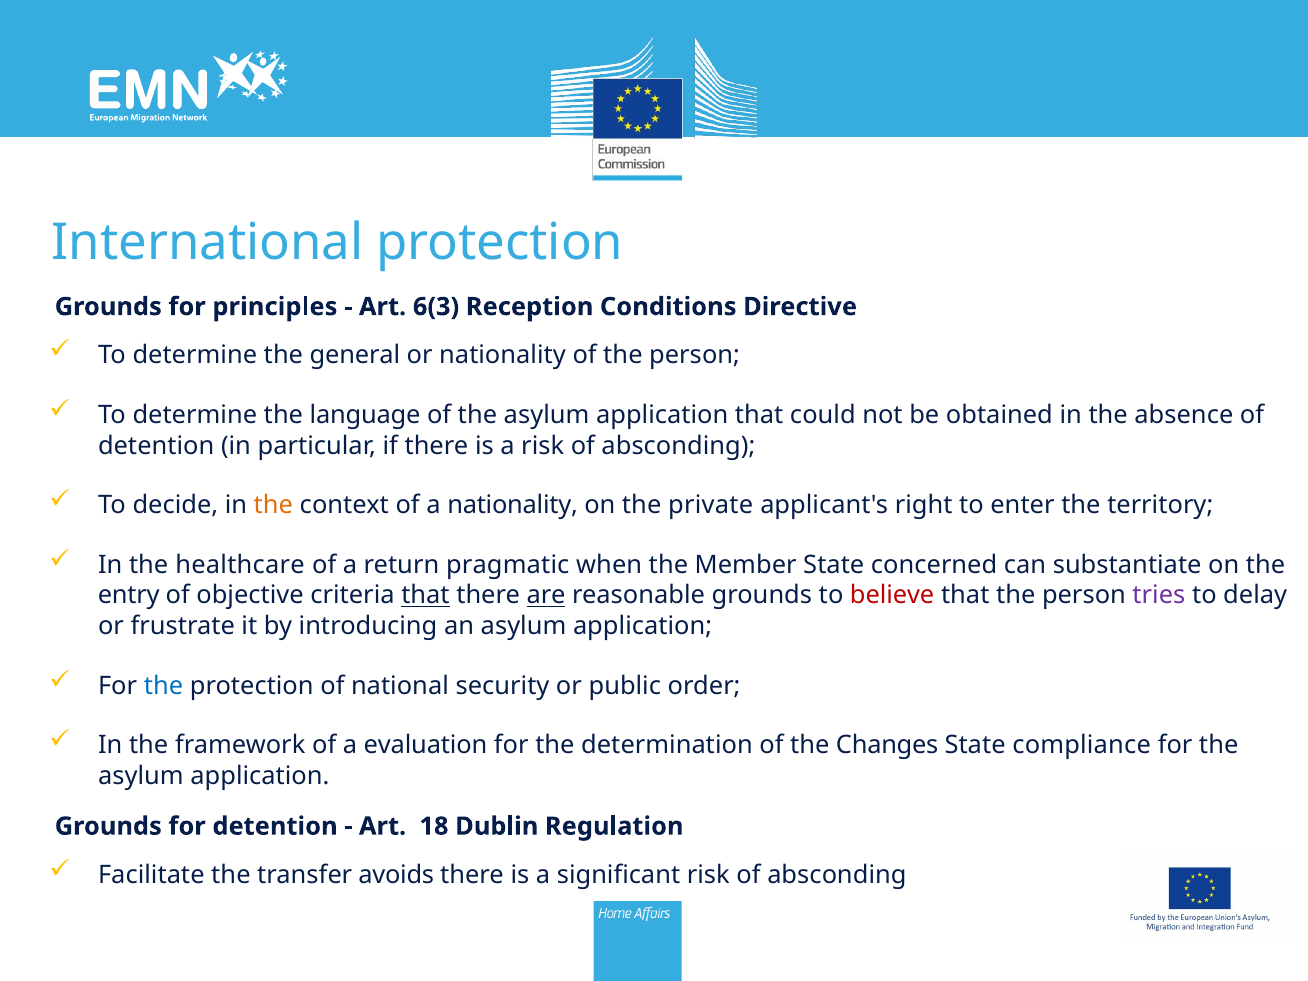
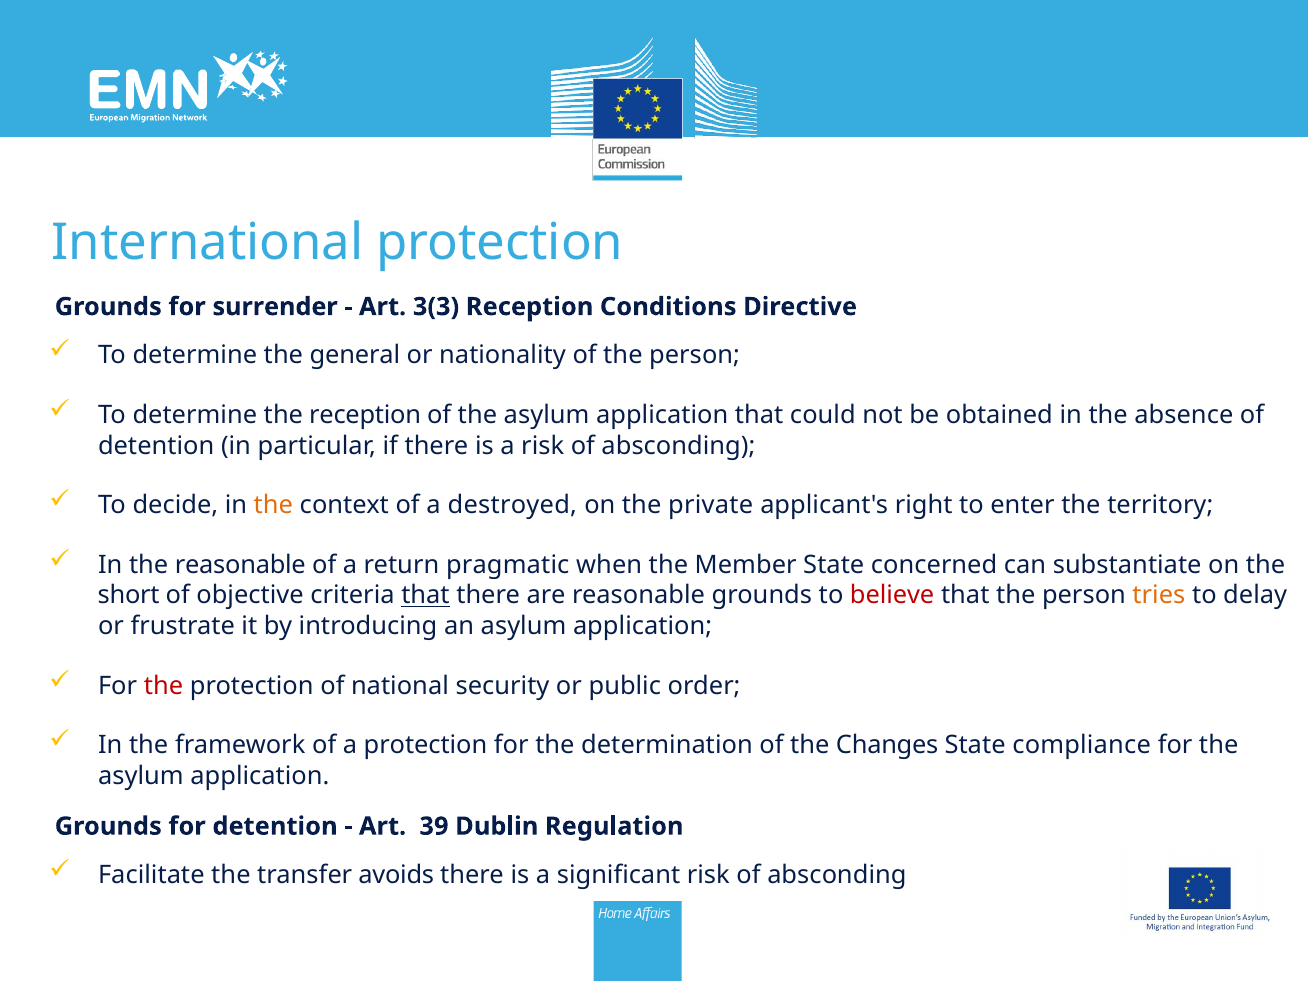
principles: principles -> surrender
6(3: 6(3 -> 3(3
the language: language -> reception
a nationality: nationality -> destroyed
the healthcare: healthcare -> reasonable
entry: entry -> short
are underline: present -> none
tries colour: purple -> orange
the at (163, 686) colour: blue -> red
a evaluation: evaluation -> protection
18: 18 -> 39
